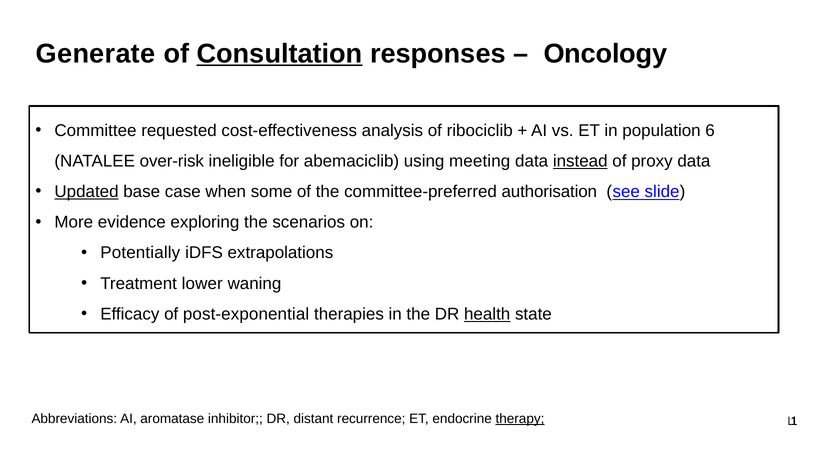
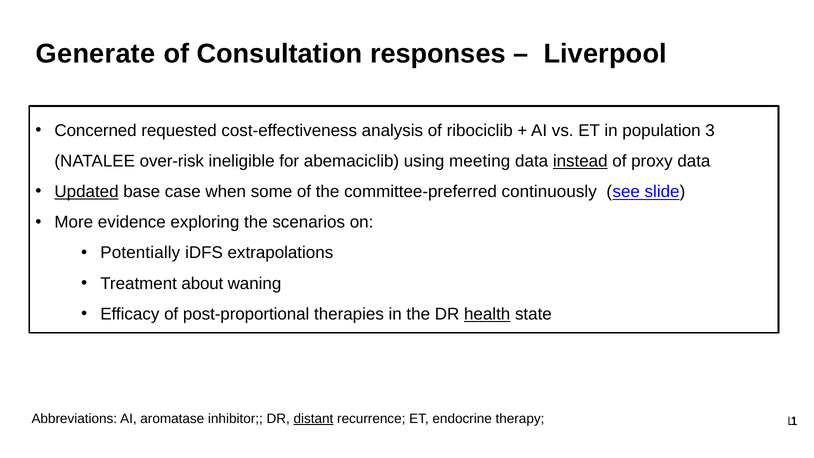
Consultation underline: present -> none
Oncology: Oncology -> Liverpool
Committee: Committee -> Concerned
6: 6 -> 3
authorisation: authorisation -> continuously
lower: lower -> about
post-exponential: post-exponential -> post-proportional
distant underline: none -> present
therapy underline: present -> none
